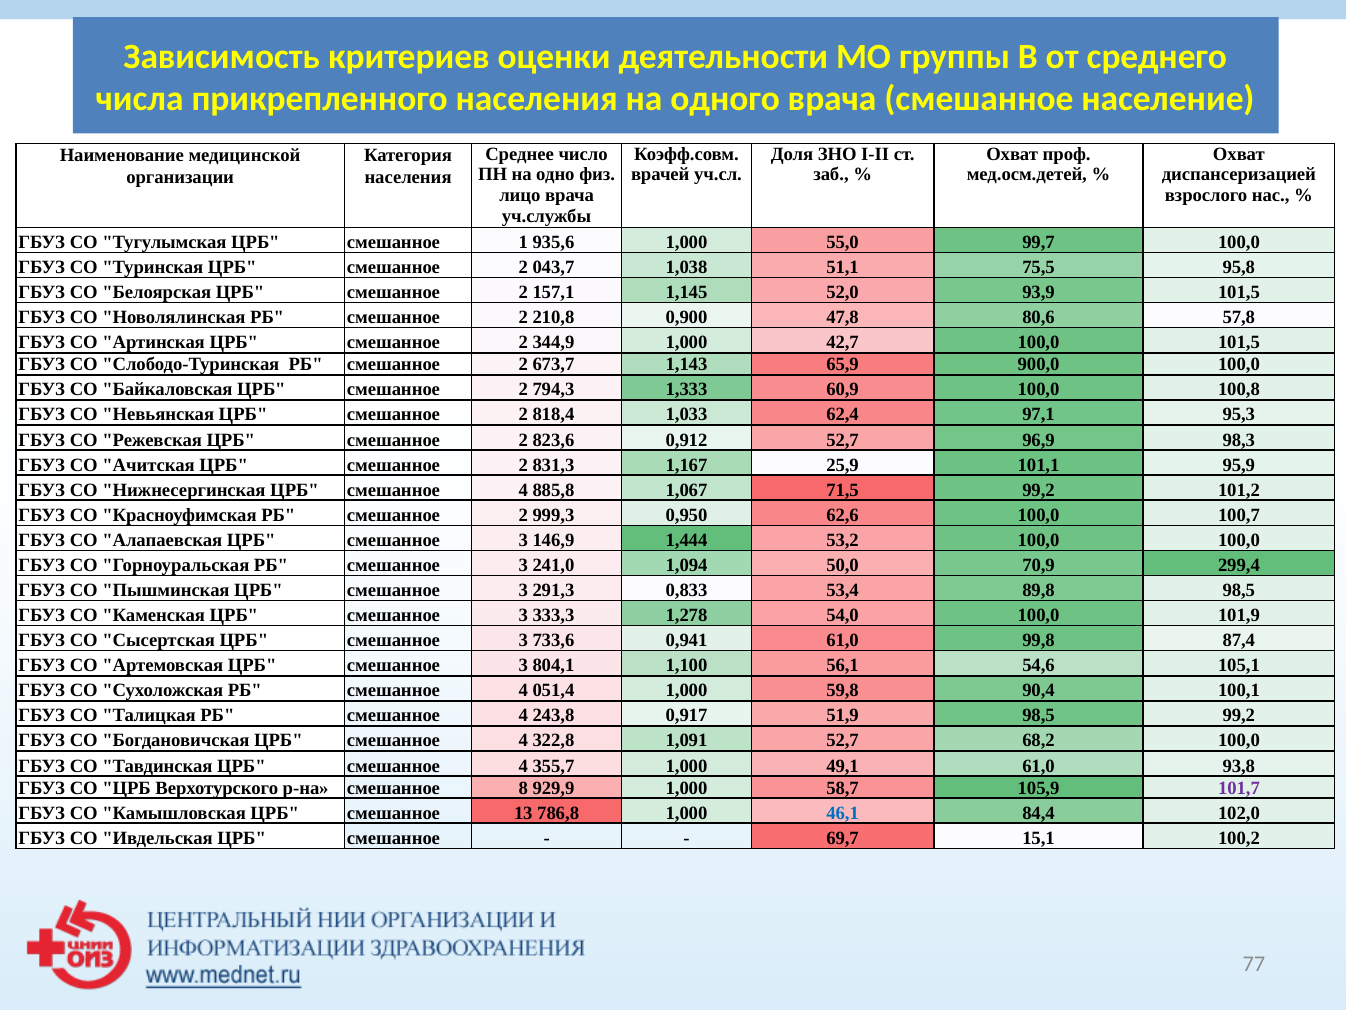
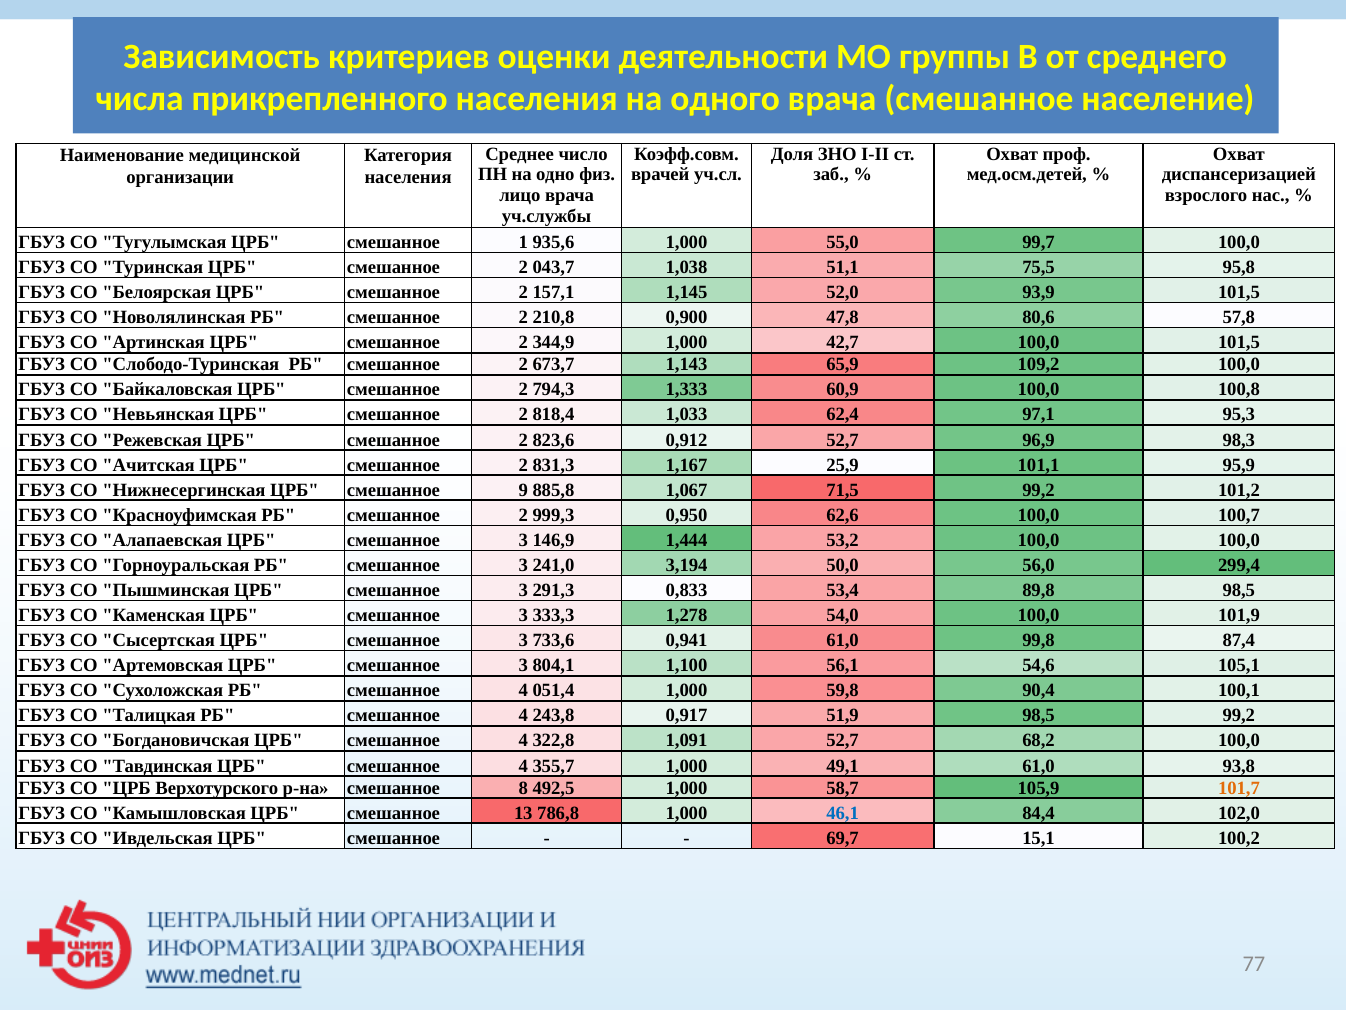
900,0: 900,0 -> 109,2
Нижнесергинская ЦРБ смешанное 4: 4 -> 9
1,094: 1,094 -> 3,194
70,9: 70,9 -> 56,0
929,9: 929,9 -> 492,5
101,7 colour: purple -> orange
